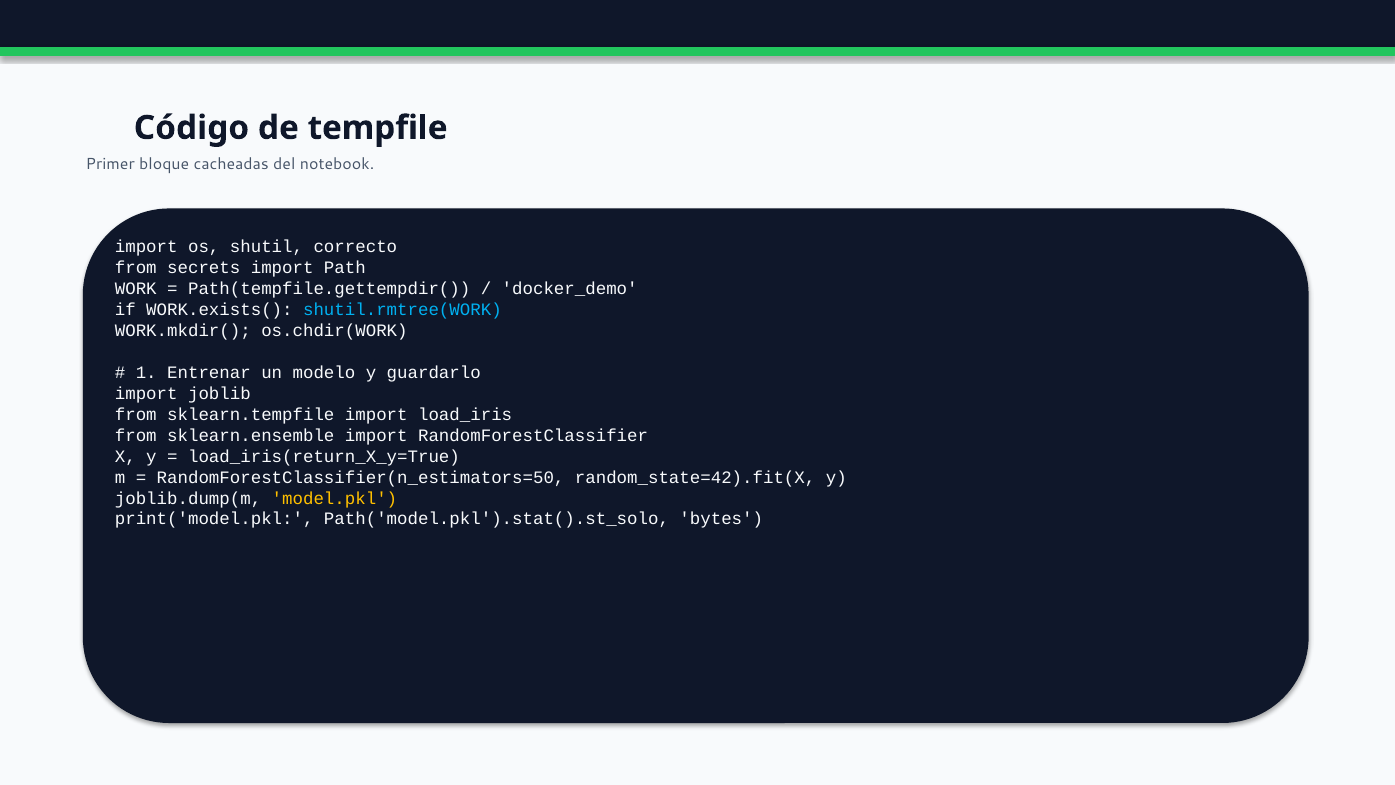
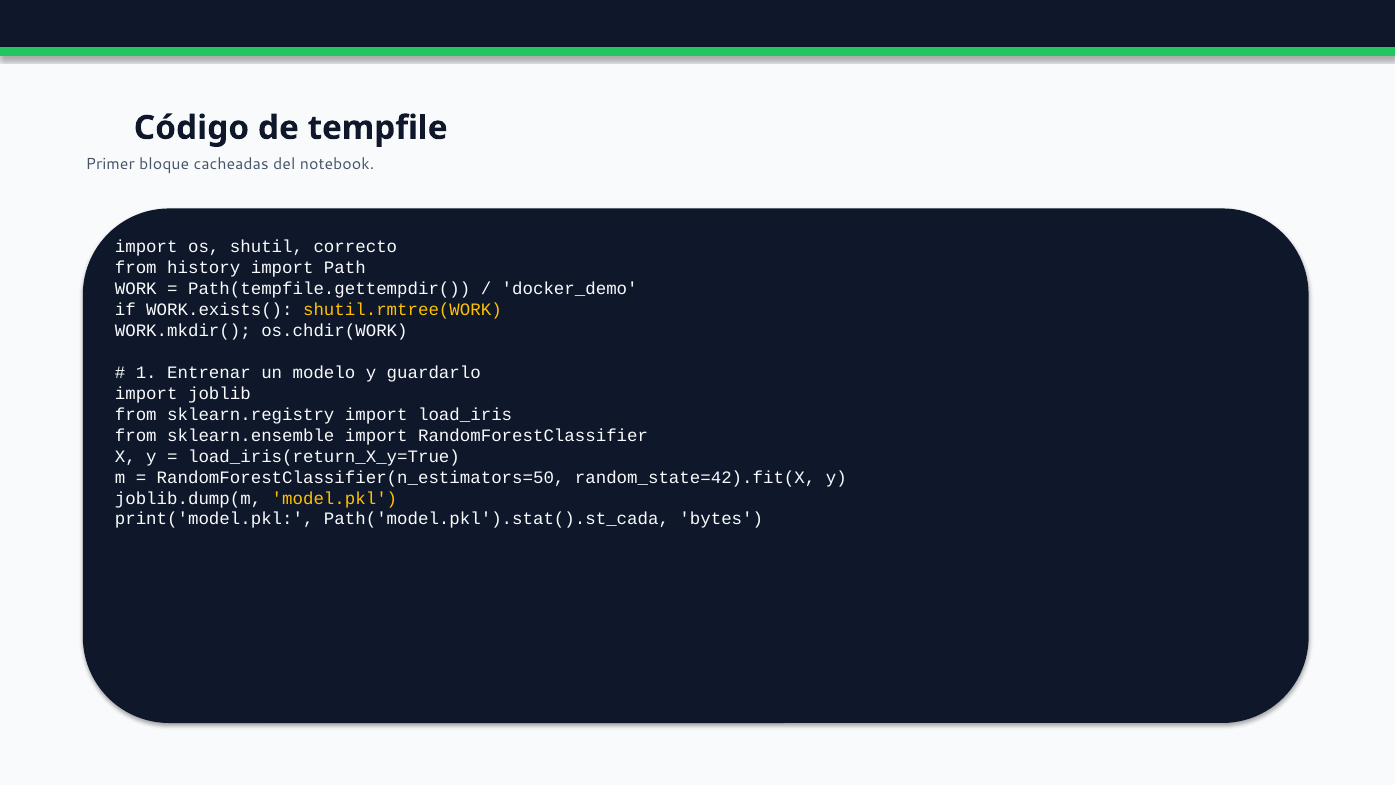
secrets: secrets -> history
shutil.rmtree(WORK colour: light blue -> yellow
sklearn.tempfile: sklearn.tempfile -> sklearn.registry
Path('model.pkl').stat().st_solo: Path('model.pkl').stat().st_solo -> Path('model.pkl').stat().st_cada
